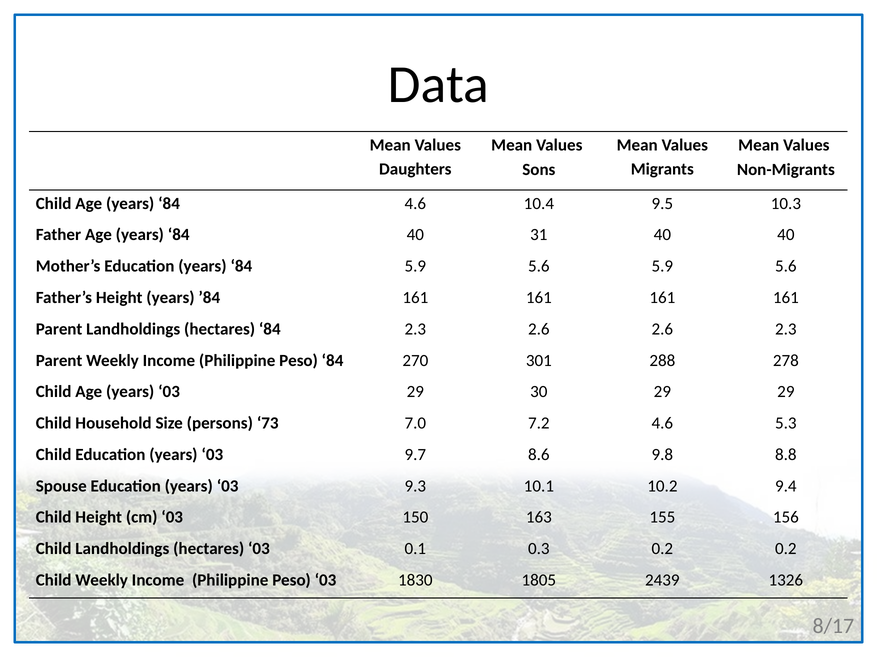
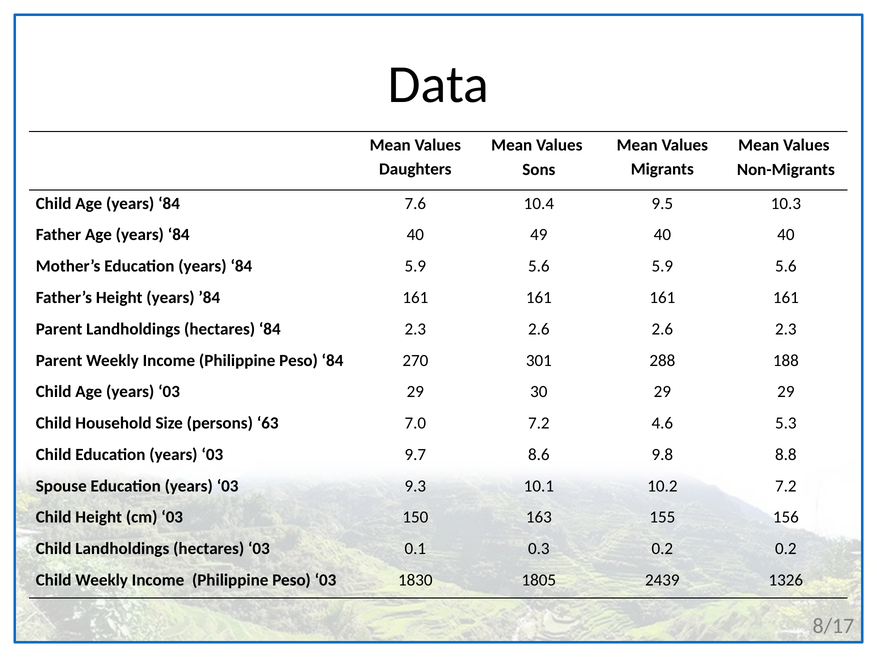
84 4.6: 4.6 -> 7.6
31: 31 -> 49
278: 278 -> 188
73: 73 -> 63
10.2 9.4: 9.4 -> 7.2
